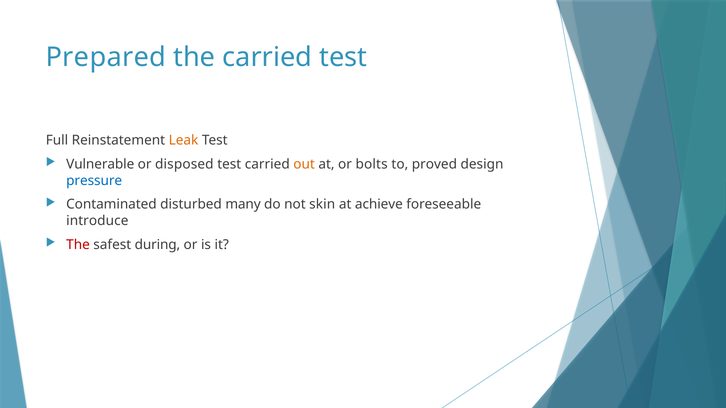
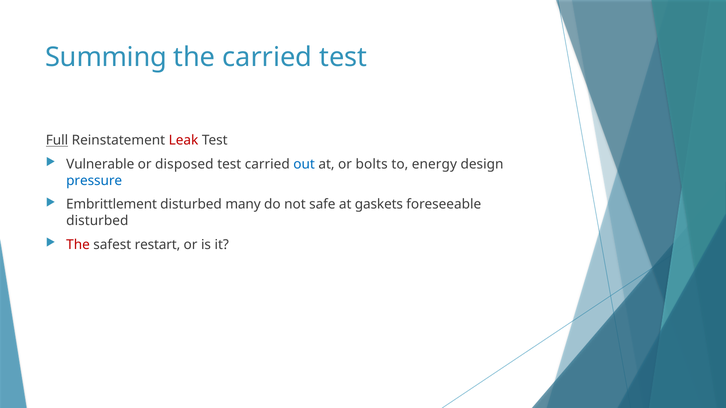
Prepared: Prepared -> Summing
Full underline: none -> present
Leak colour: orange -> red
out colour: orange -> blue
proved: proved -> energy
Contaminated: Contaminated -> Embrittlement
skin: skin -> safe
achieve: achieve -> gaskets
introduce at (97, 221): introduce -> disturbed
during: during -> restart
